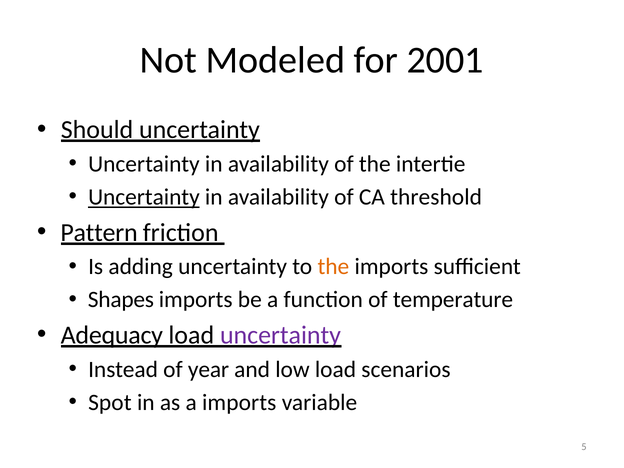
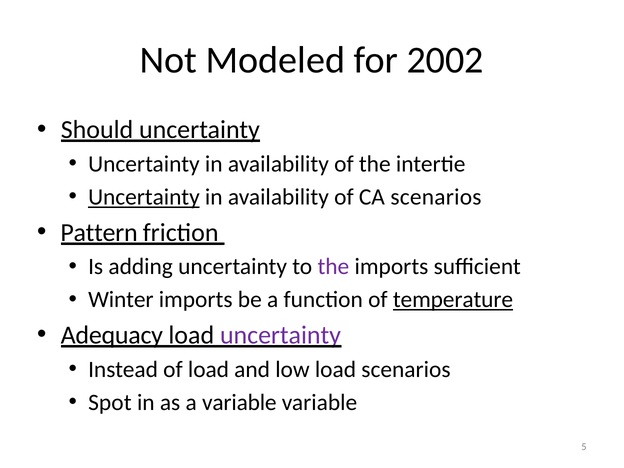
2001: 2001 -> 2002
CA threshold: threshold -> scenarios
the at (333, 267) colour: orange -> purple
Shapes: Shapes -> Winter
temperature underline: none -> present
of year: year -> load
a imports: imports -> variable
